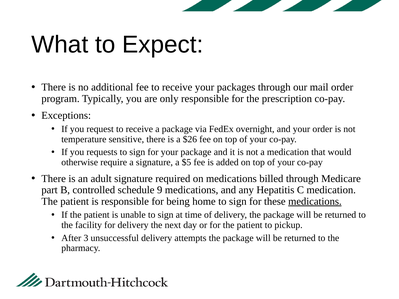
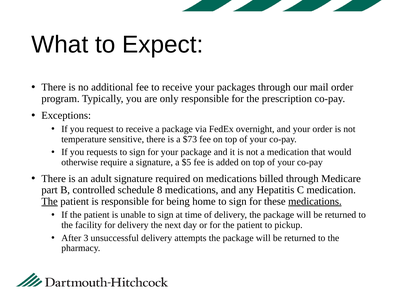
$26: $26 -> $73
9: 9 -> 8
The at (50, 201) underline: none -> present
